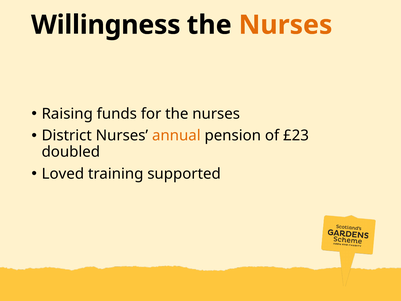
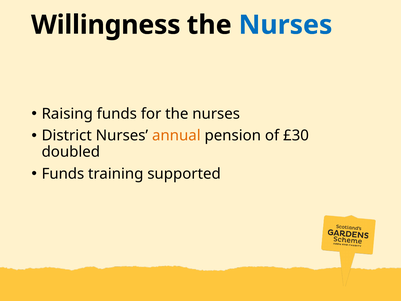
Nurses at (285, 25) colour: orange -> blue
£23: £23 -> £30
Loved at (63, 174): Loved -> Funds
